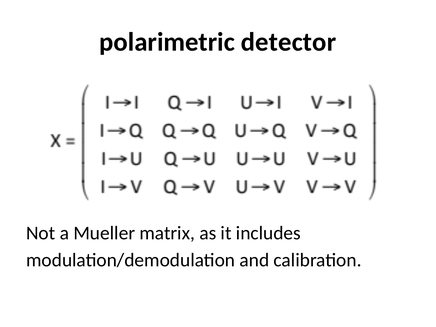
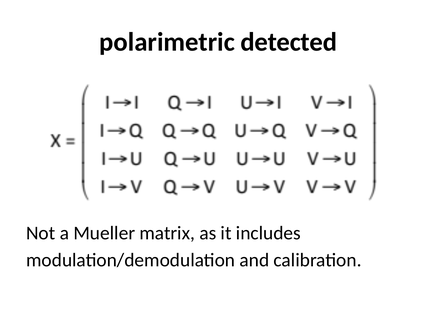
detector: detector -> detected
